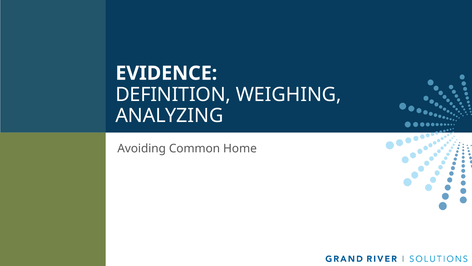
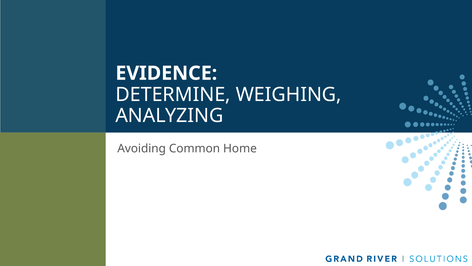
DEFINITION: DEFINITION -> DETERMINE
